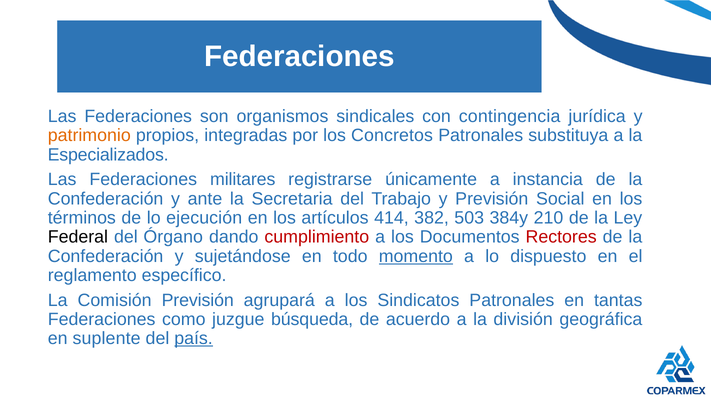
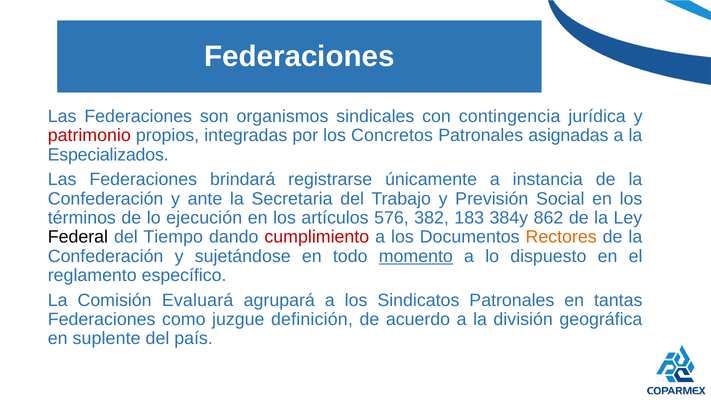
patrimonio colour: orange -> red
substituya: substituya -> asignadas
militares: militares -> brindará
414: 414 -> 576
503: 503 -> 183
210: 210 -> 862
Órgano: Órgano -> Tiempo
Rectores colour: red -> orange
Comisión Previsión: Previsión -> Evaluará
búsqueda: búsqueda -> definición
país underline: present -> none
